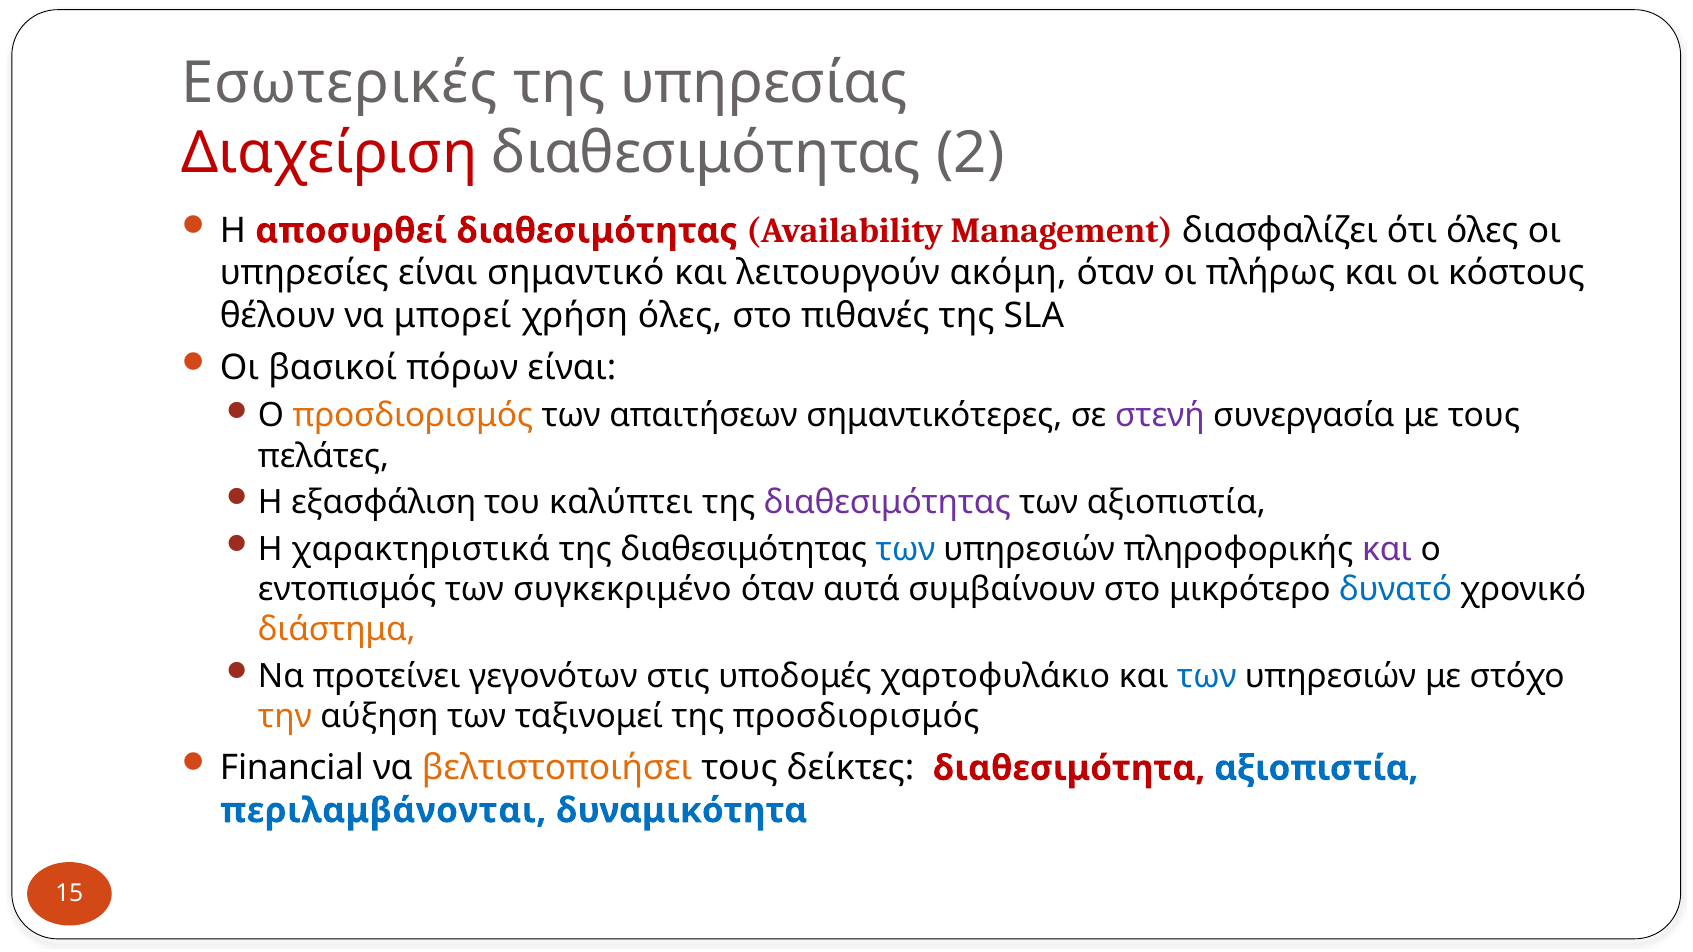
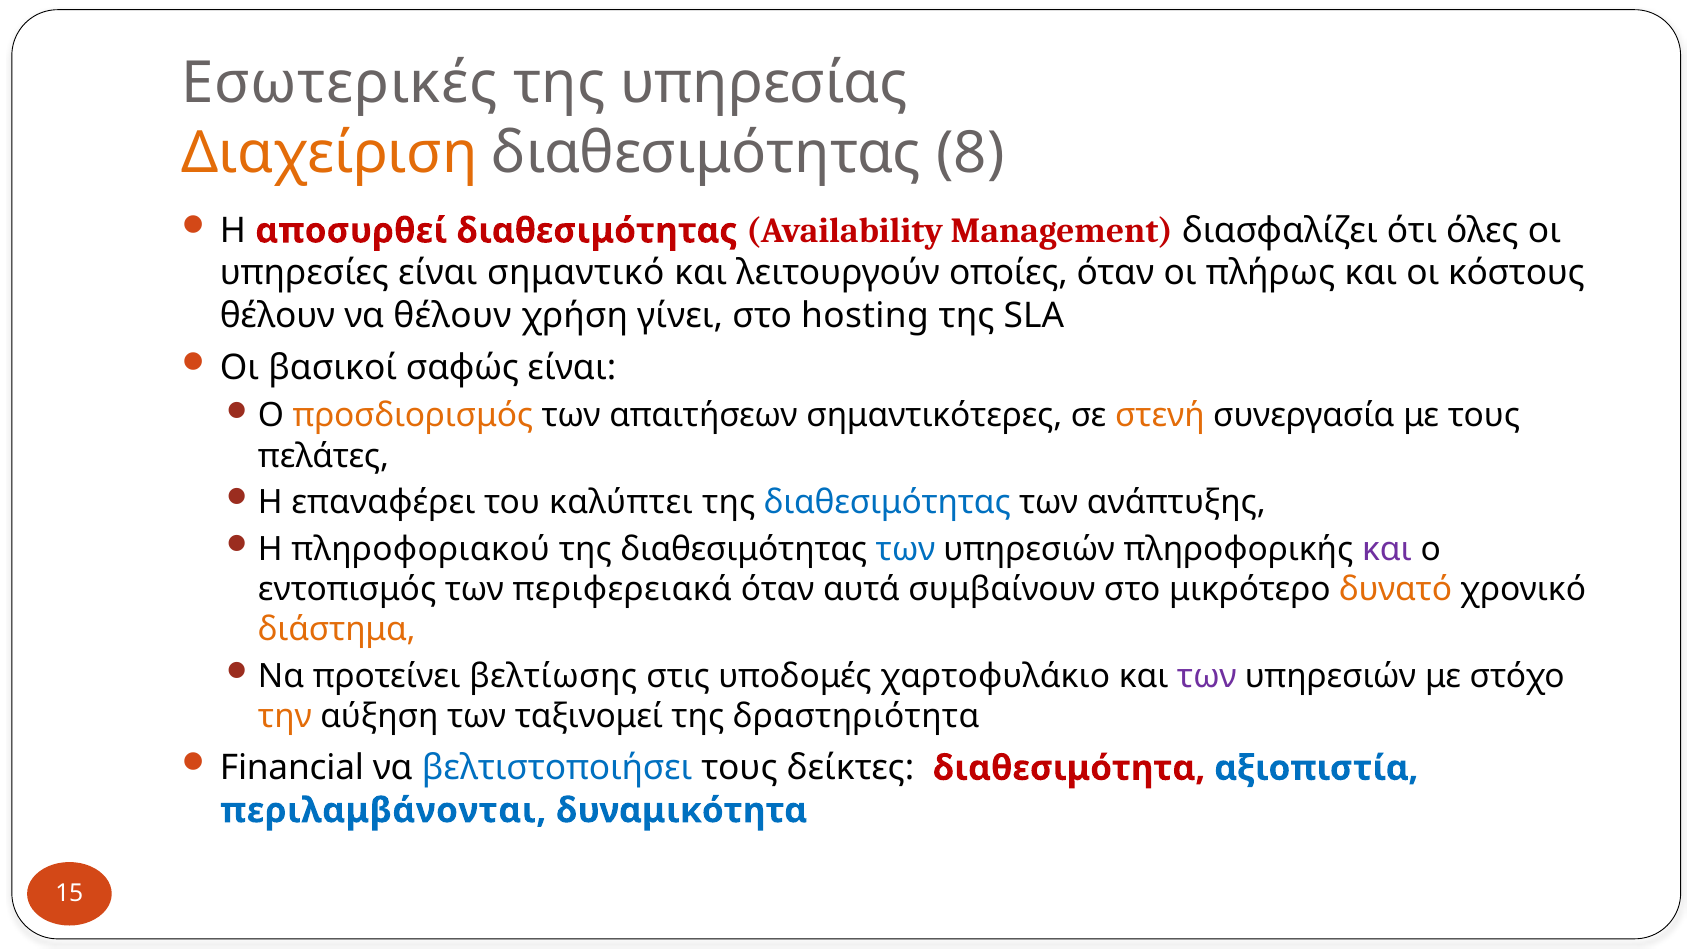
Διαχείριση colour: red -> orange
2: 2 -> 8
ακόμη: ακόμη -> οποίες
να μπορεί: μπορεί -> θέλουν
χρήση όλες: όλες -> γίνει
πιθανές: πιθανές -> hosting
πόρων: πόρων -> σαφώς
στενή colour: purple -> orange
εξασφάλιση: εξασφάλιση -> επαναφέρει
διαθεσιμότητας at (887, 503) colour: purple -> blue
των αξιοπιστία: αξιοπιστία -> ανάπτυξης
χαρακτηριστικά: χαρακτηριστικά -> πληροφοριακού
συγκεκριμένο: συγκεκριμένο -> περιφερειακά
δυνατό colour: blue -> orange
γεγονότων: γεγονότων -> βελτίωσης
των at (1207, 677) colour: blue -> purple
της προσδιορισμός: προσδιορισμός -> δραστηριότητα
βελτιστοποιήσει colour: orange -> blue
